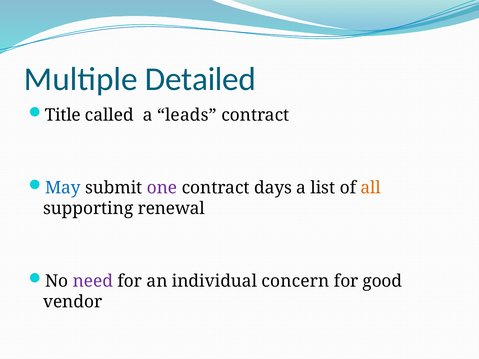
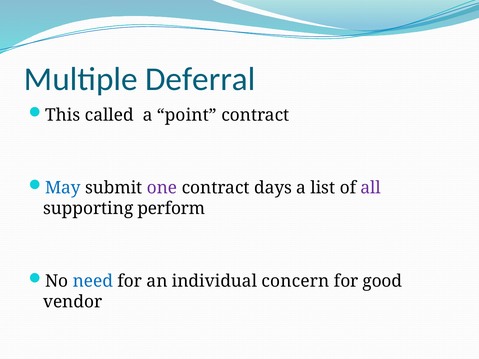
Detailed: Detailed -> Deferral
Title: Title -> This
leads: leads -> point
all colour: orange -> purple
renewal: renewal -> perform
need colour: purple -> blue
